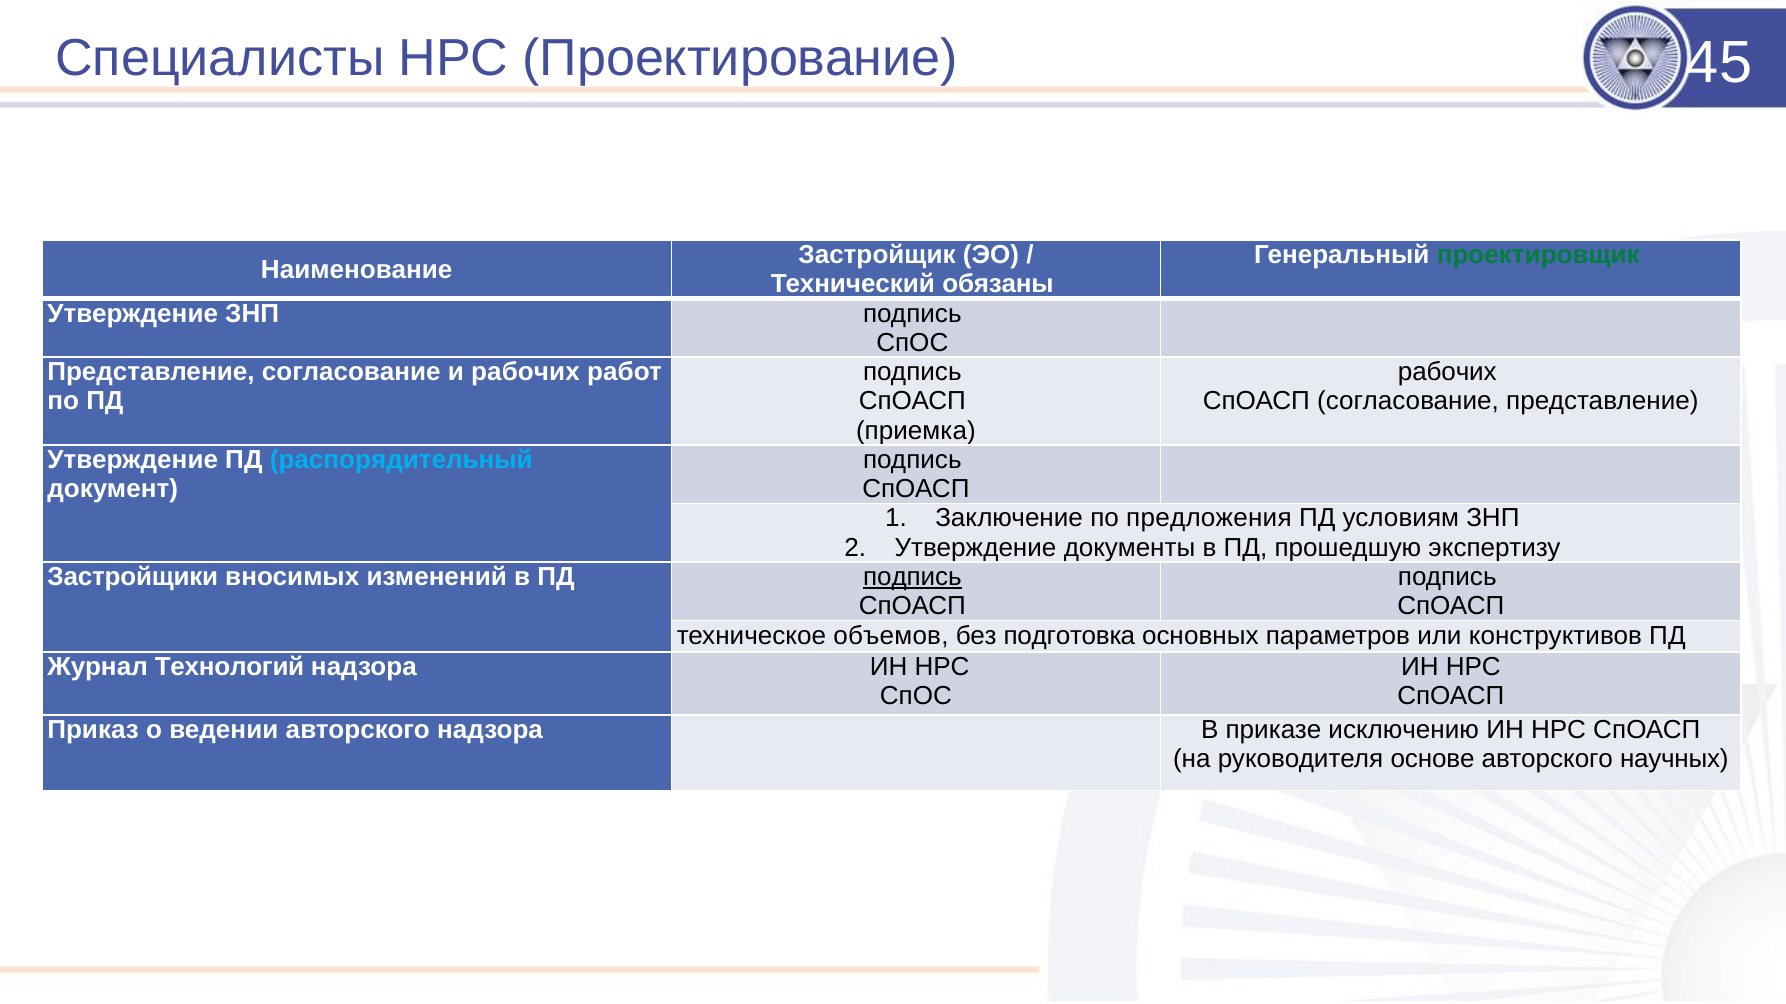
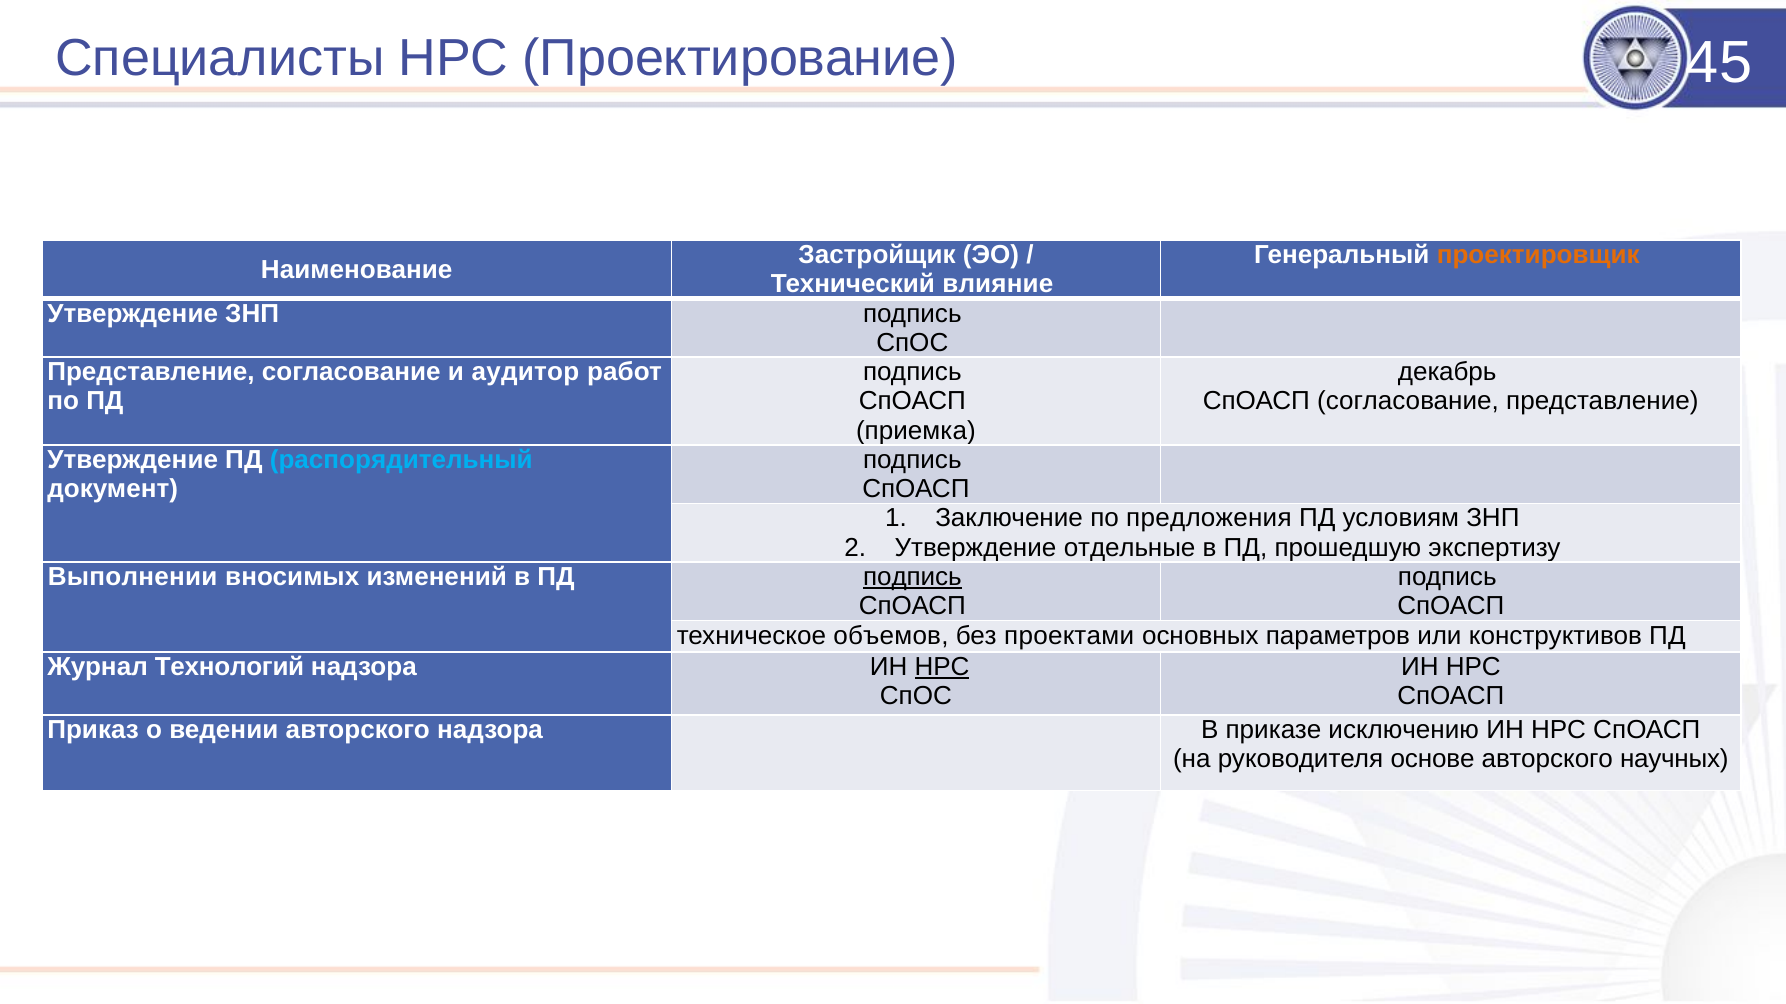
проектировщик colour: green -> orange
обязаны: обязаны -> влияние
и рабочих: рабочих -> аудитор
рабочих at (1447, 372): рабочих -> декабрь
документы: документы -> отдельные
Застройщики: Застройщики -> Выполнении
подготовка: подготовка -> проектами
НРС at (942, 667) underline: none -> present
